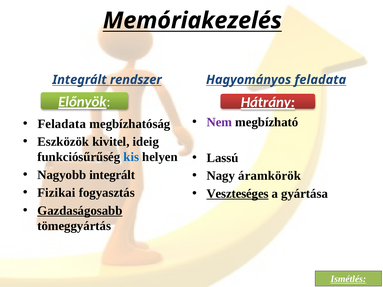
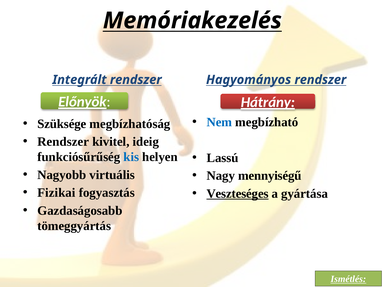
Hagyományos feladata: feladata -> rendszer
Nem colour: purple -> blue
Feladata at (62, 124): Feladata -> Szüksége
Eszközök at (63, 142): Eszközök -> Rendszer
Nagyobb integrált: integrált -> virtuális
áramkörök: áramkörök -> mennyiségű
Gazdaságosabb underline: present -> none
